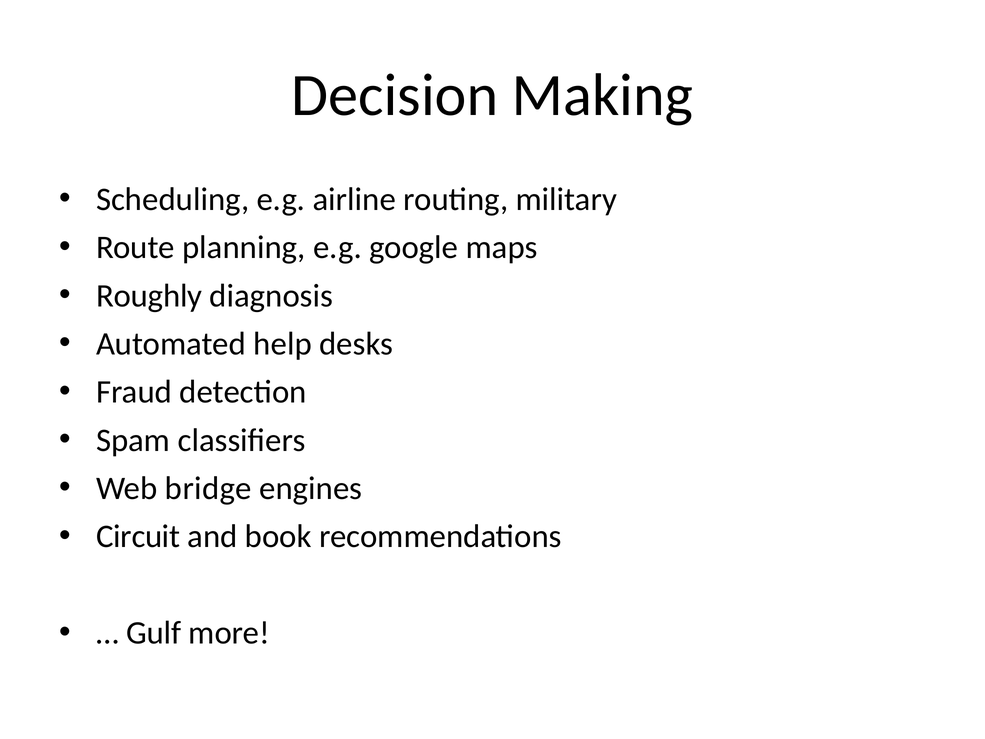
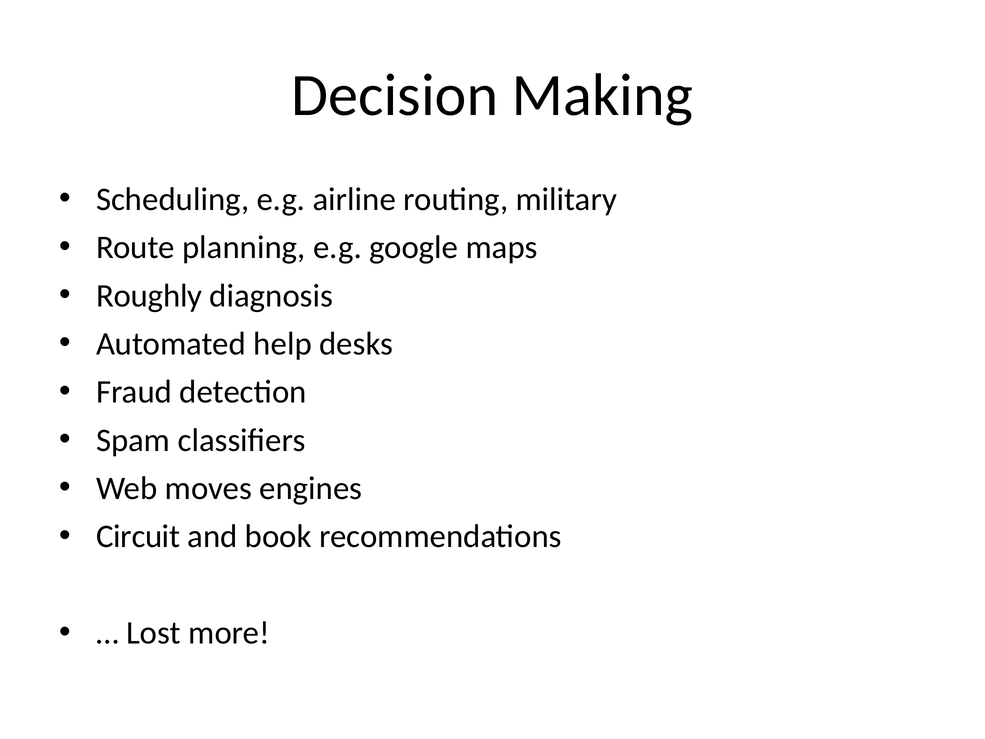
bridge: bridge -> moves
Gulf: Gulf -> Lost
